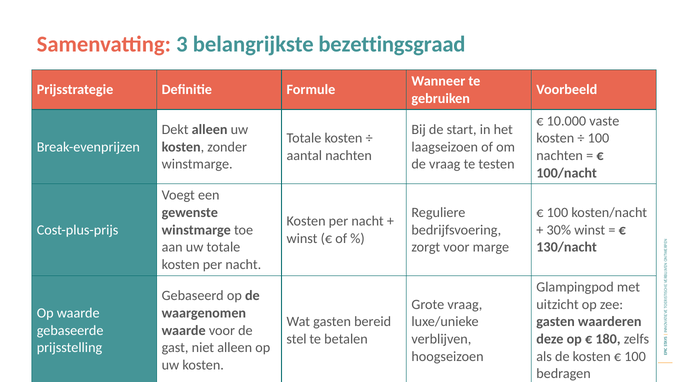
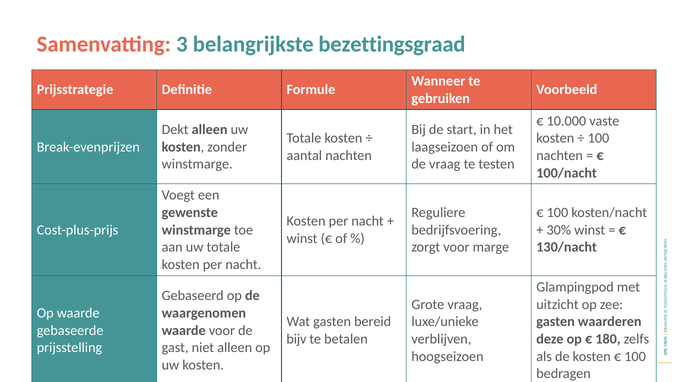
stel: stel -> bijv
